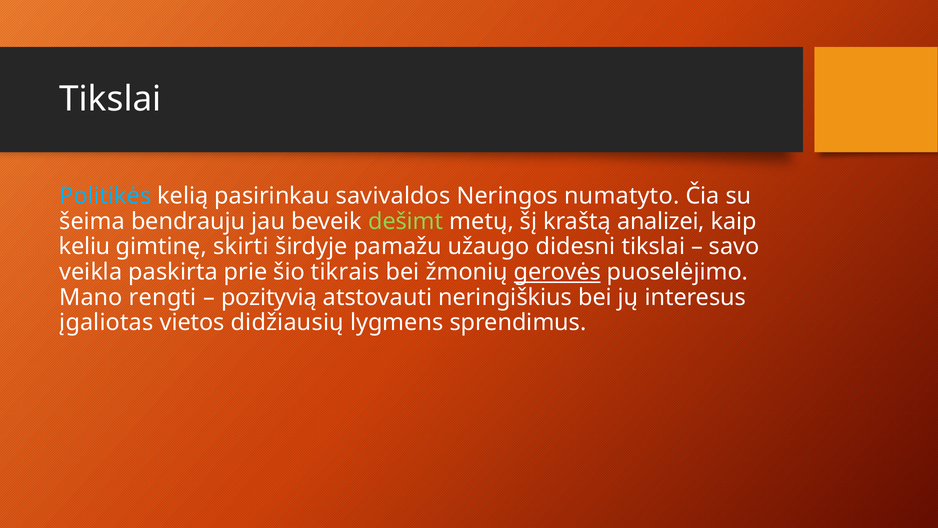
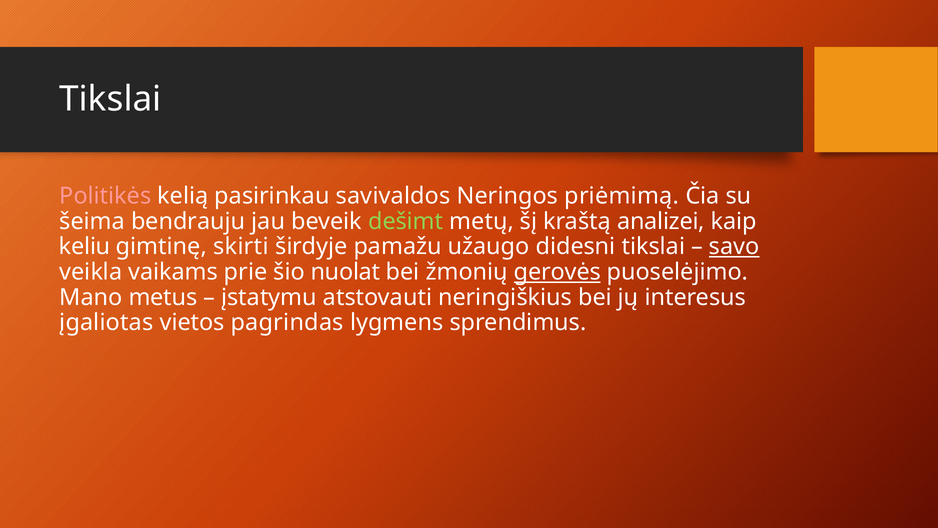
Politikės colour: light blue -> pink
numatyto: numatyto -> priėmimą
savo underline: none -> present
paskirta: paskirta -> vaikams
tikrais: tikrais -> nuolat
rengti: rengti -> metus
pozityvią: pozityvią -> įstatymu
didžiausių: didžiausių -> pagrindas
